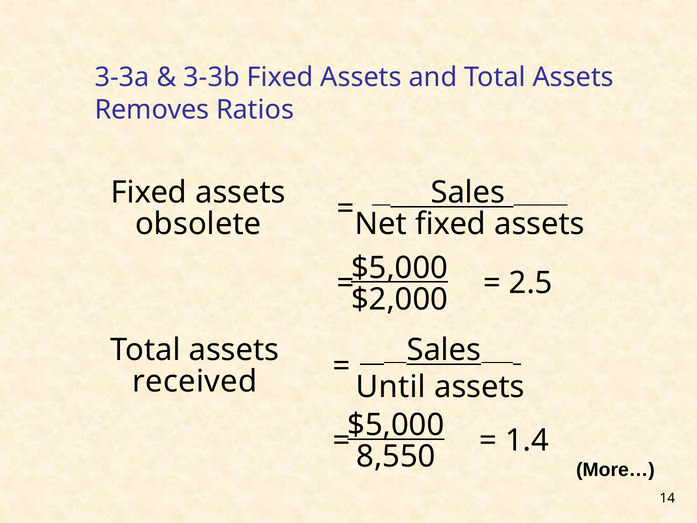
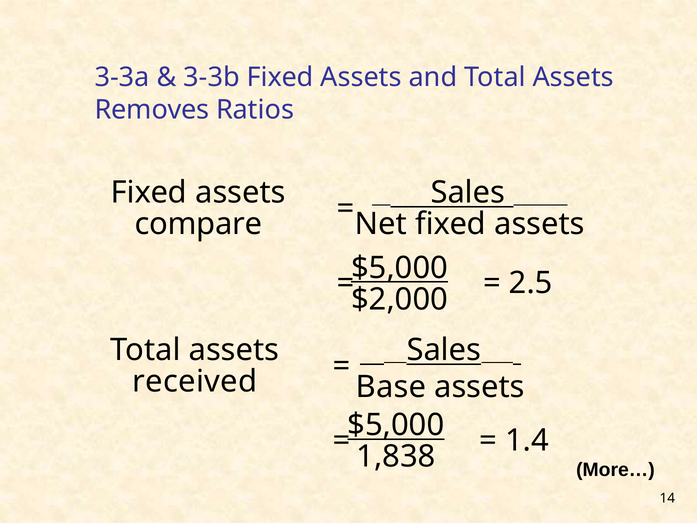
obsolete: obsolete -> compare
Until: Until -> Base
8,550: 8,550 -> 1,838
